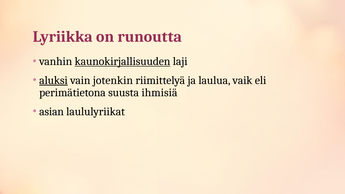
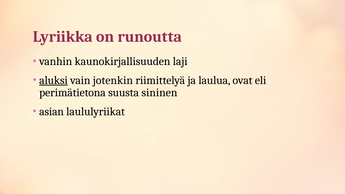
kaunokirjallisuuden underline: present -> none
vaik: vaik -> ovat
ihmisiä: ihmisiä -> sininen
